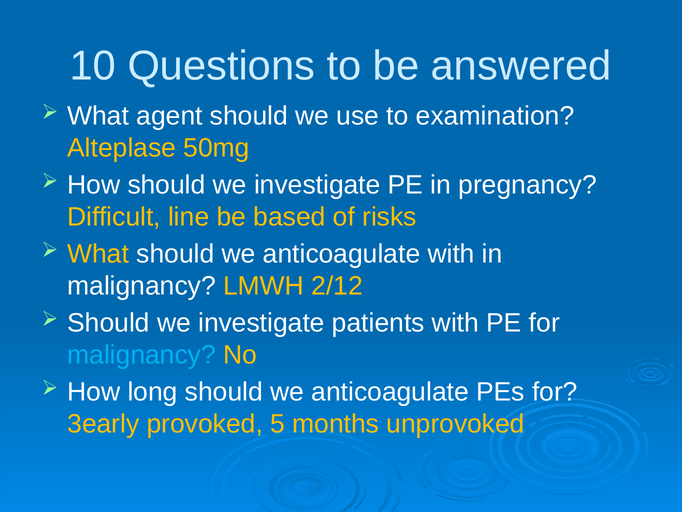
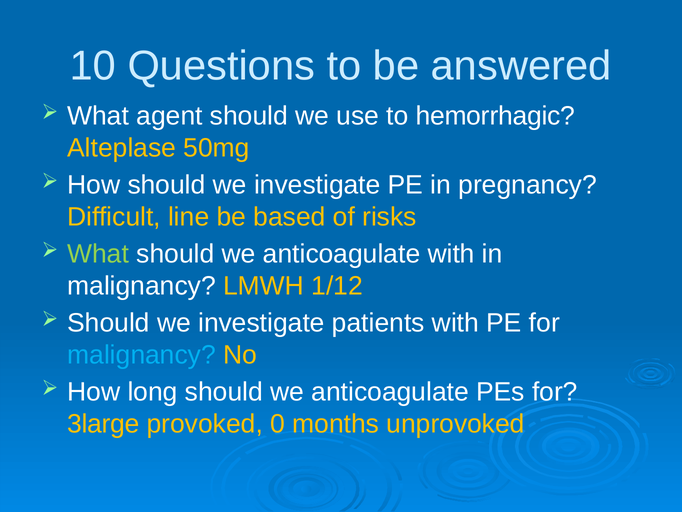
examination: examination -> hemorrhagic
What at (98, 254) colour: yellow -> light green
2/12: 2/12 -> 1/12
3early: 3early -> 3large
5: 5 -> 0
